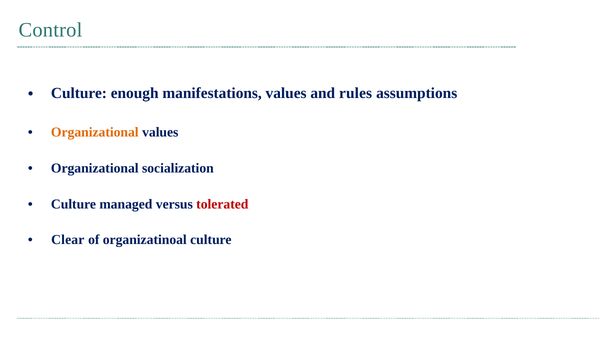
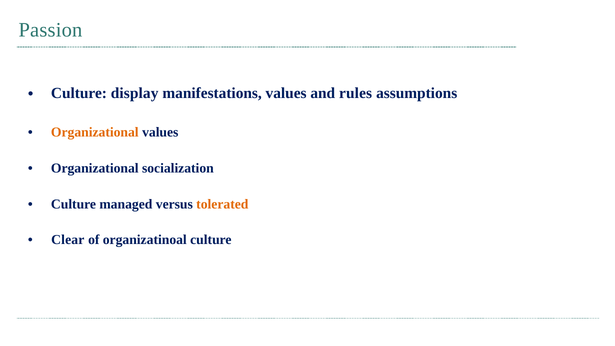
Control: Control -> Passion
enough: enough -> display
tolerated colour: red -> orange
